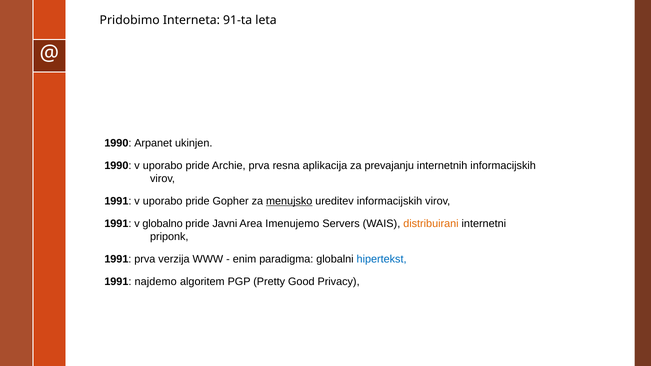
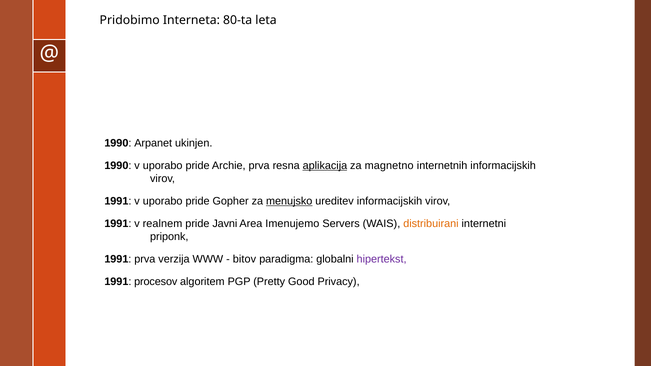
91-ta: 91-ta -> 80-ta
aplikacija underline: none -> present
prevajanju: prevajanju -> magnetno
globalno: globalno -> realnem
enim: enim -> bitov
hipertekst colour: blue -> purple
najdemo: najdemo -> procesov
